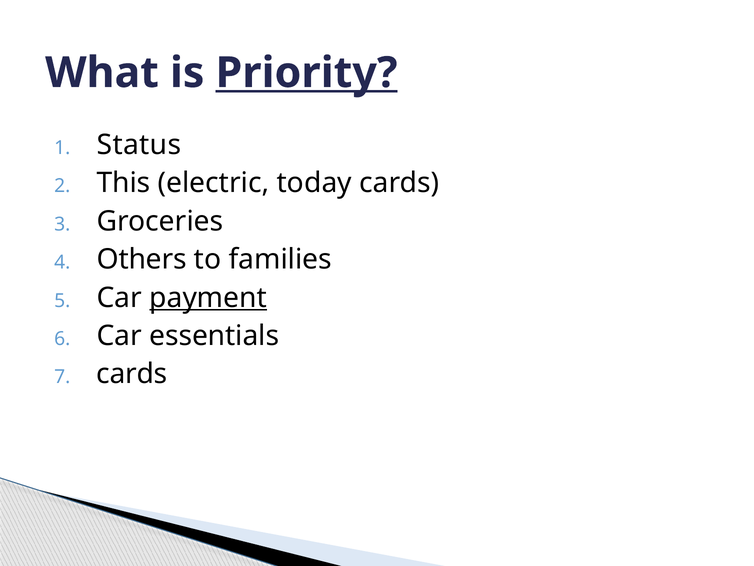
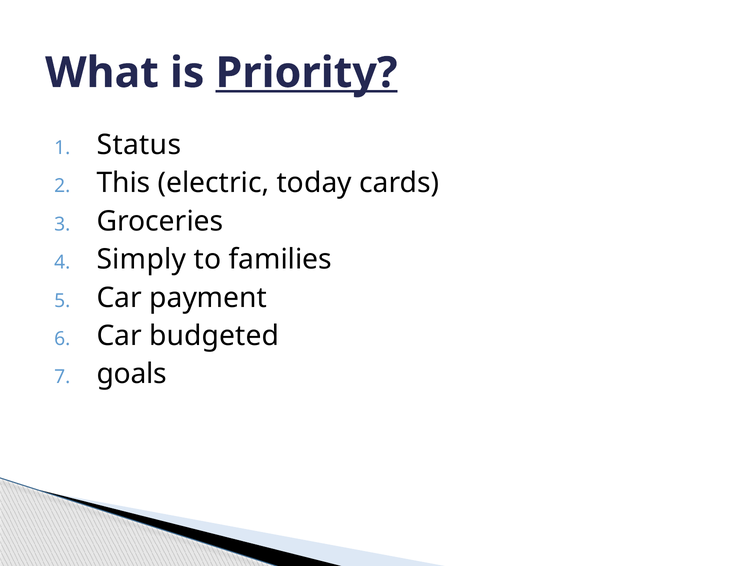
Others: Others -> Simply
payment underline: present -> none
essentials: essentials -> budgeted
cards at (132, 374): cards -> goals
